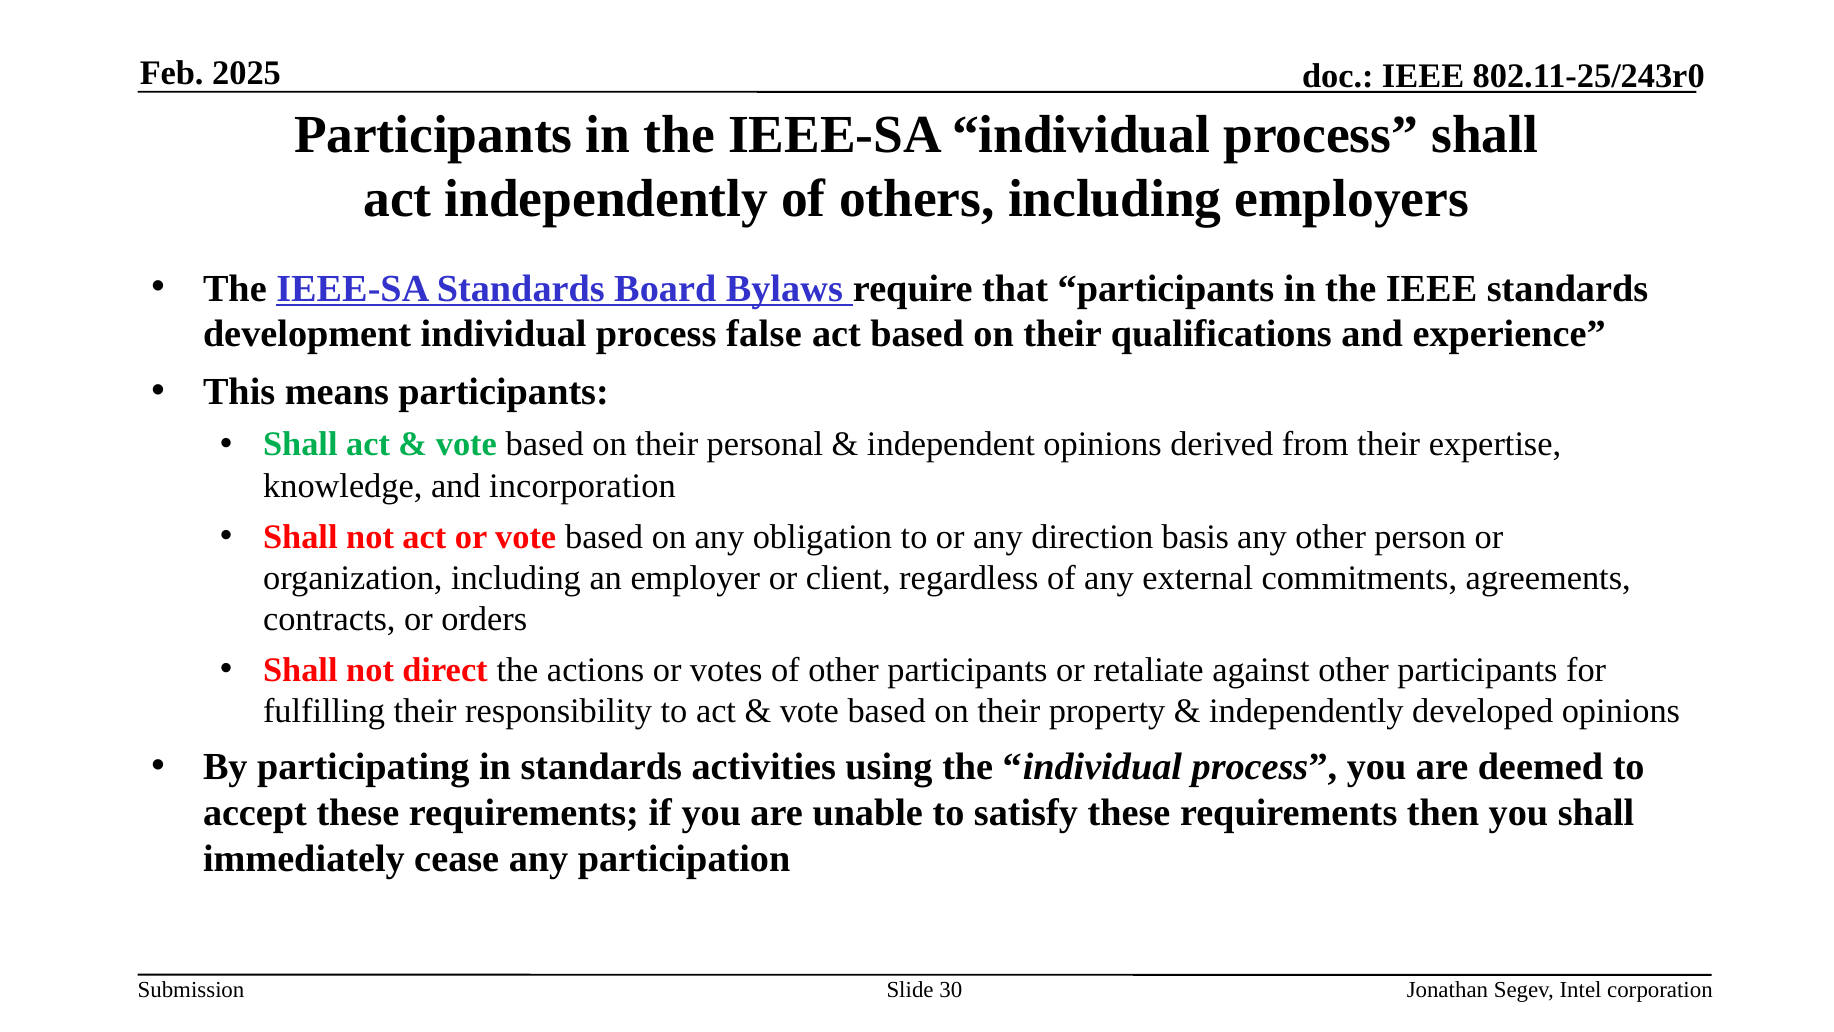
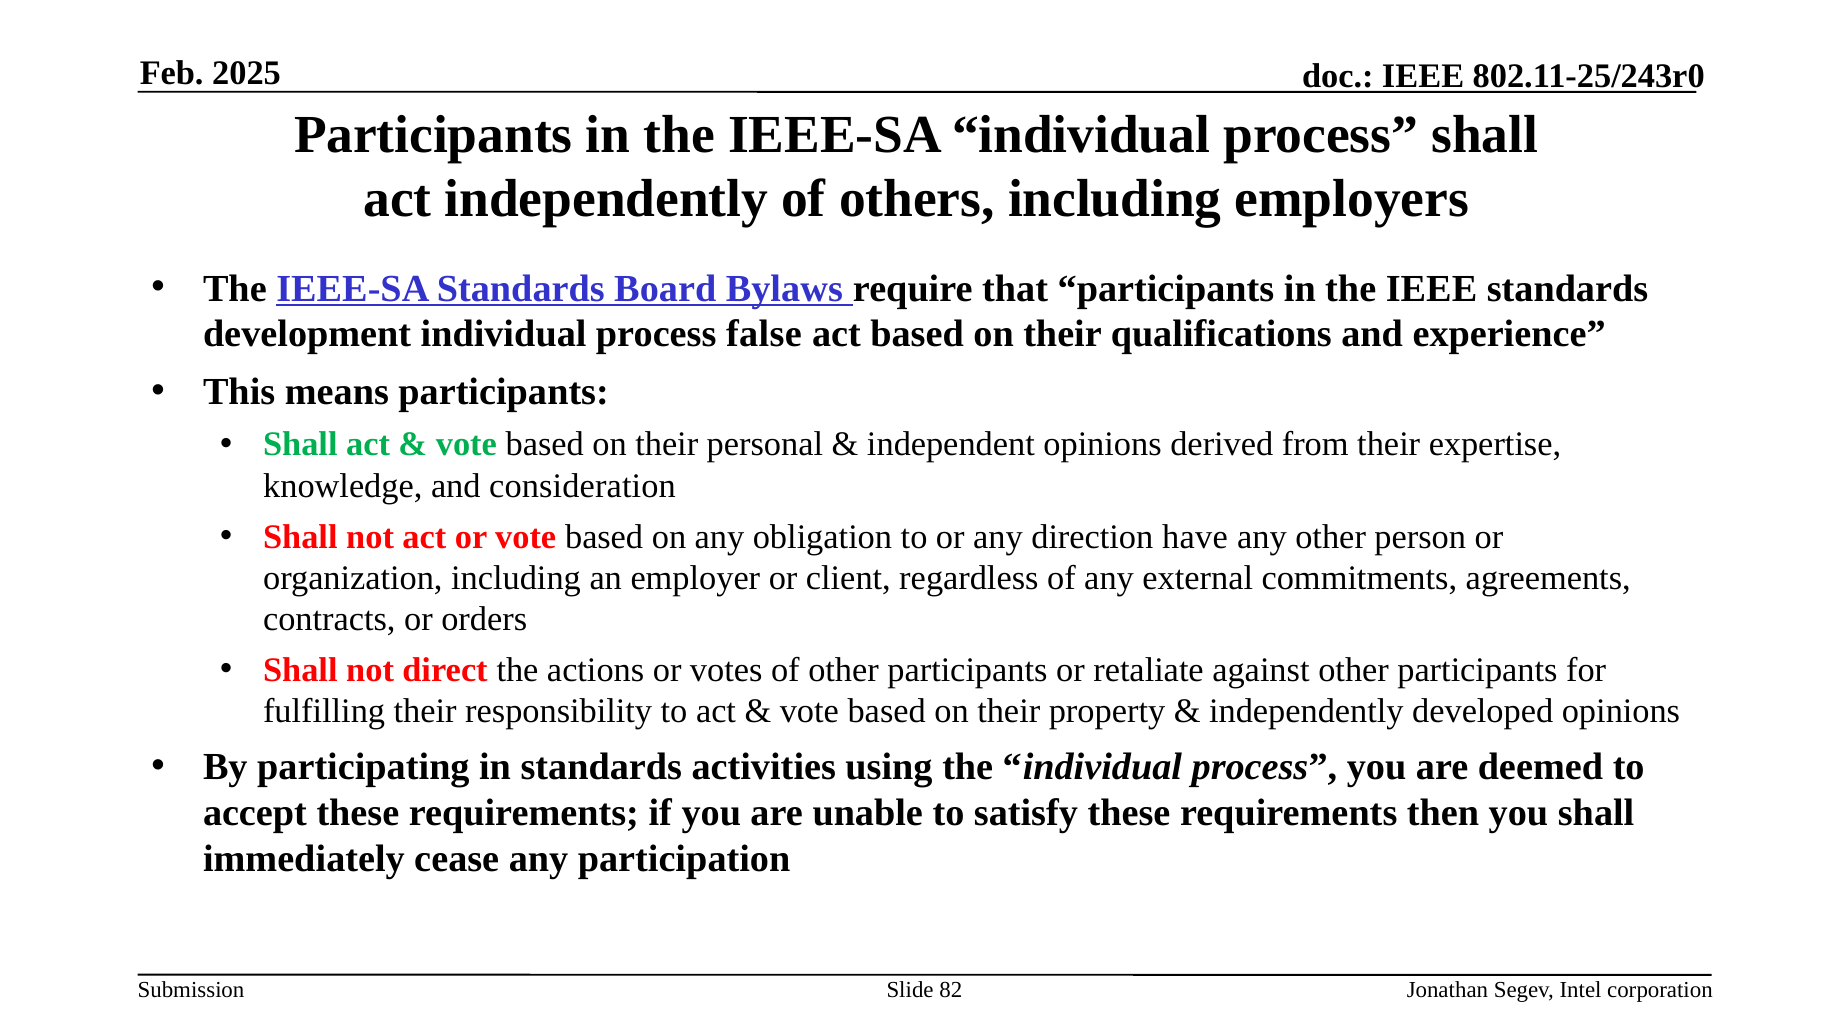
incorporation: incorporation -> consideration
basis: basis -> have
30: 30 -> 82
